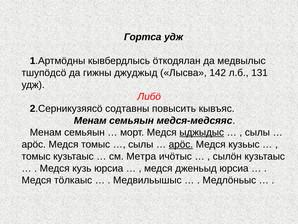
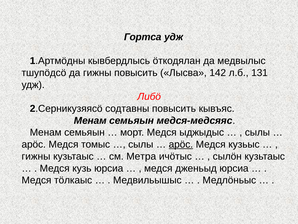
гижны джуджыд: джуджыд -> повысить
ыджыдыс underline: present -> none
томыс at (36, 156): томыс -> гижны
